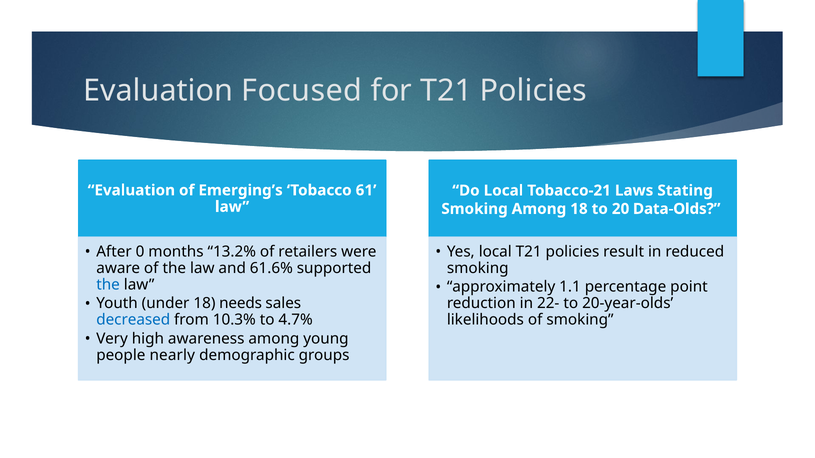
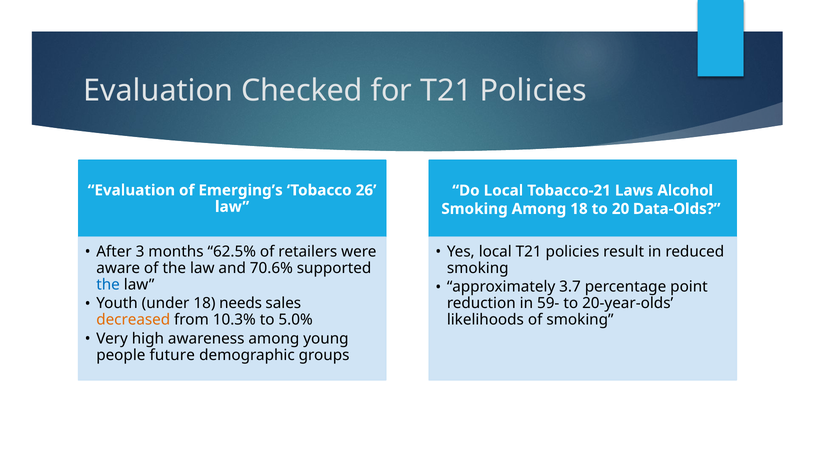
Focused: Focused -> Checked
61: 61 -> 26
Stating: Stating -> Alcohol
0: 0 -> 3
13.2%: 13.2% -> 62.5%
61.6%: 61.6% -> 70.6%
1.1: 1.1 -> 3.7
22-: 22- -> 59-
decreased colour: blue -> orange
4.7%: 4.7% -> 5.0%
nearly: nearly -> future
